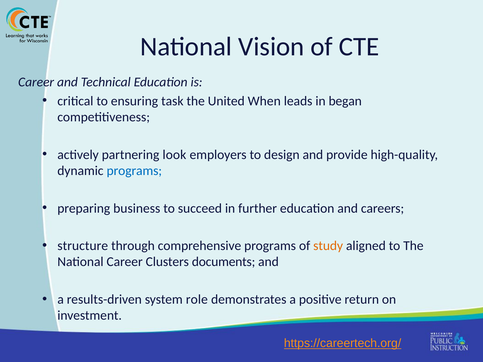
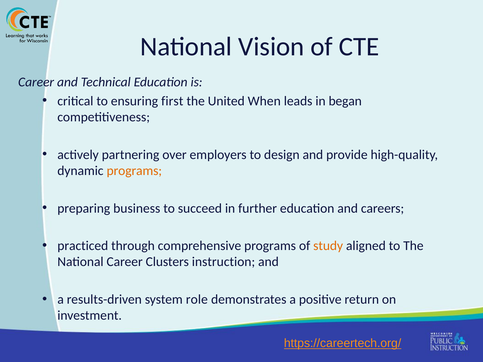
task: task -> first
look: look -> over
programs at (134, 171) colour: blue -> orange
structure: structure -> practiced
documents: documents -> instruction
